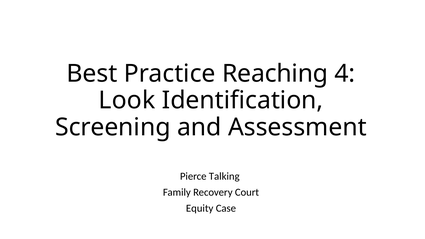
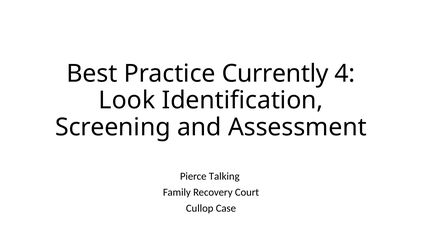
Reaching: Reaching -> Currently
Equity: Equity -> Cullop
